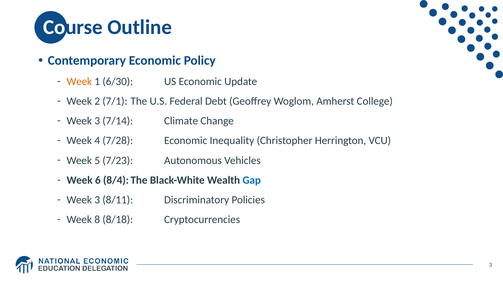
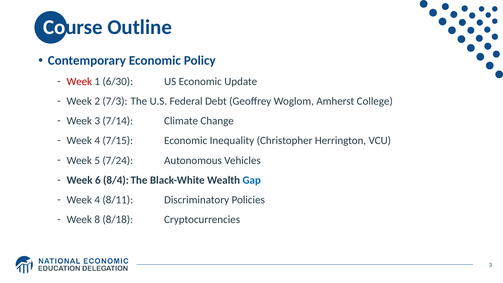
Week at (79, 81) colour: orange -> red
7/1: 7/1 -> 7/3
7/28: 7/28 -> 7/15
7/23: 7/23 -> 7/24
3 at (97, 200): 3 -> 4
